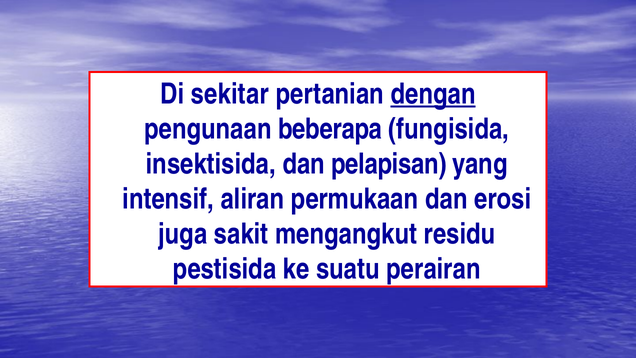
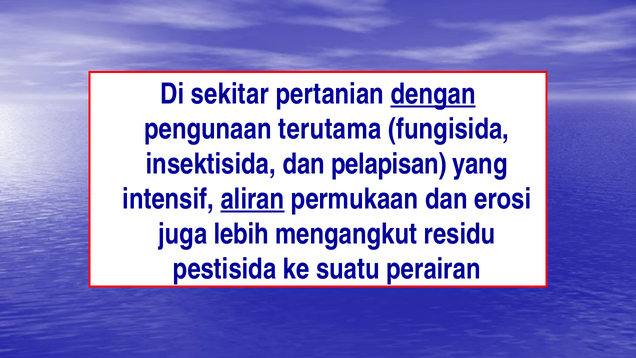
beberapa: beberapa -> terutama
aliran underline: none -> present
sakit: sakit -> lebih
